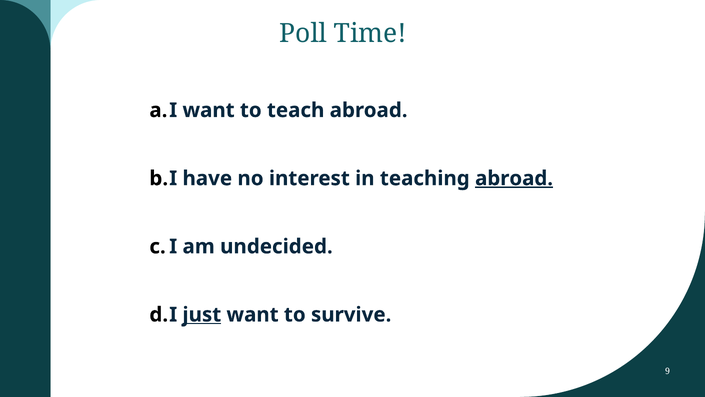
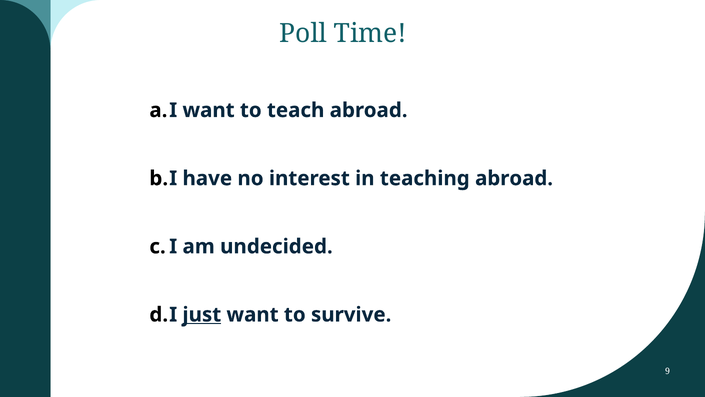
abroad at (514, 178) underline: present -> none
